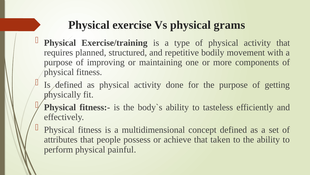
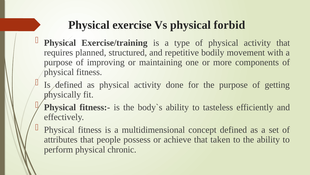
grams: grams -> forbid
painful: painful -> chronic
